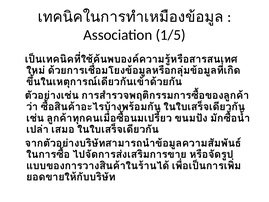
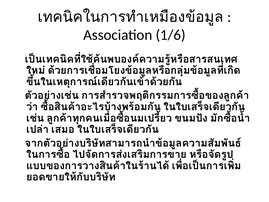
1/5: 1/5 -> 1/6
